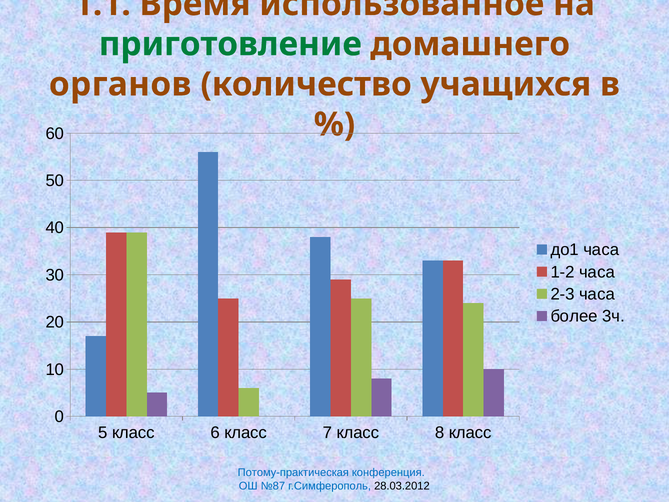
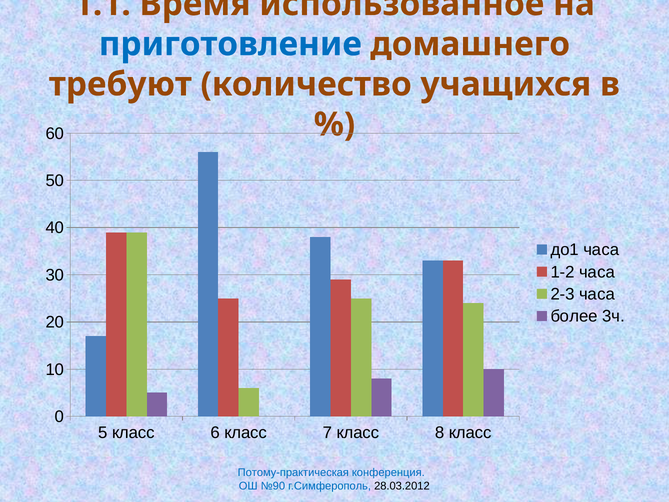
приготовление colour: green -> blue
органов: органов -> требуют
№87: №87 -> №90
